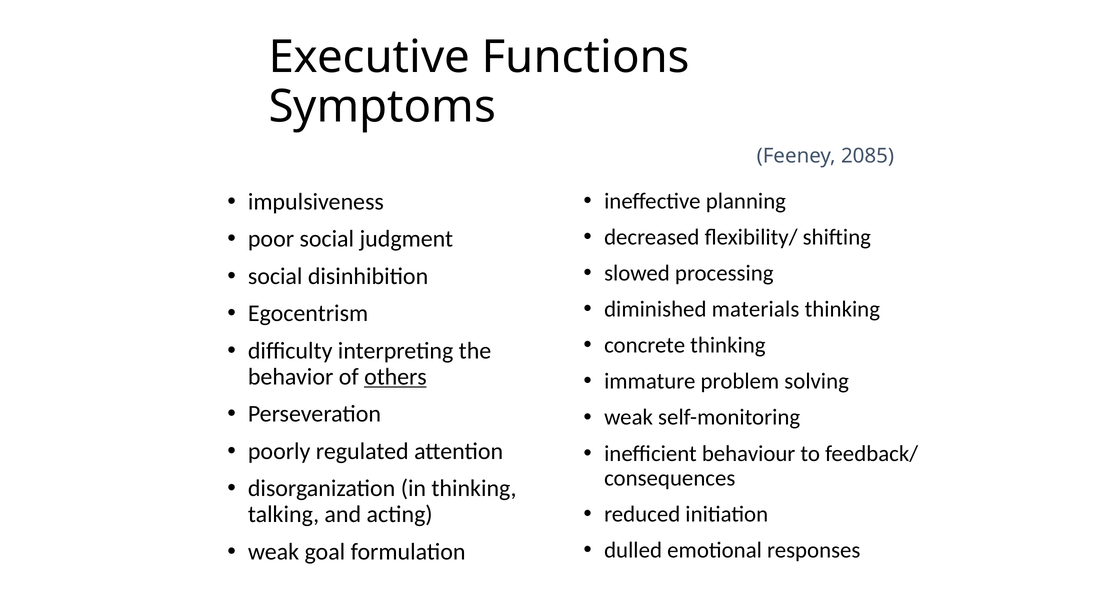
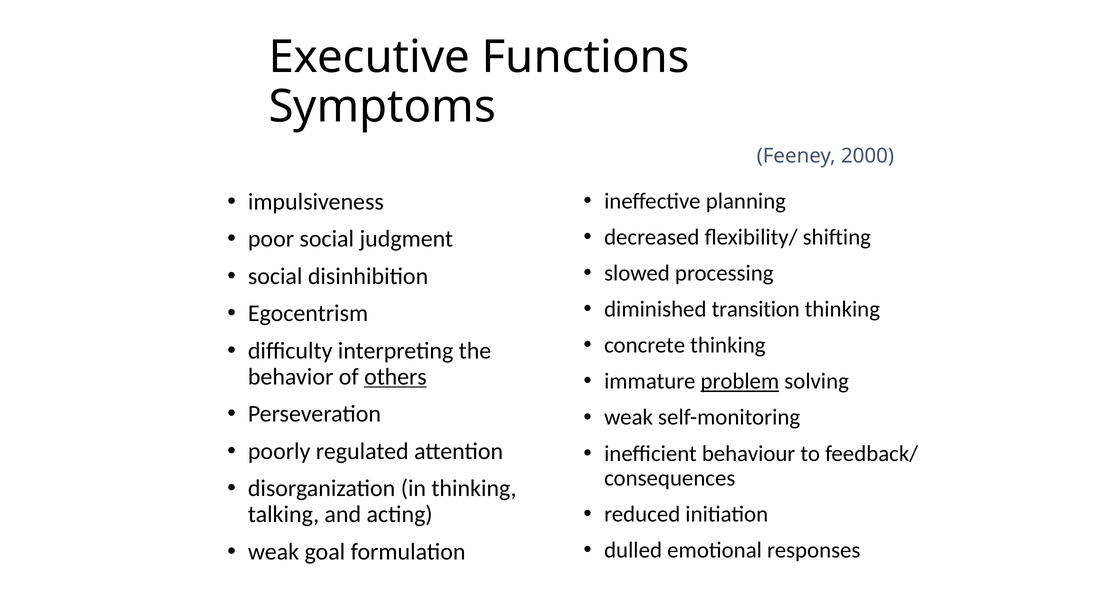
2085: 2085 -> 2000
materials: materials -> transition
problem underline: none -> present
